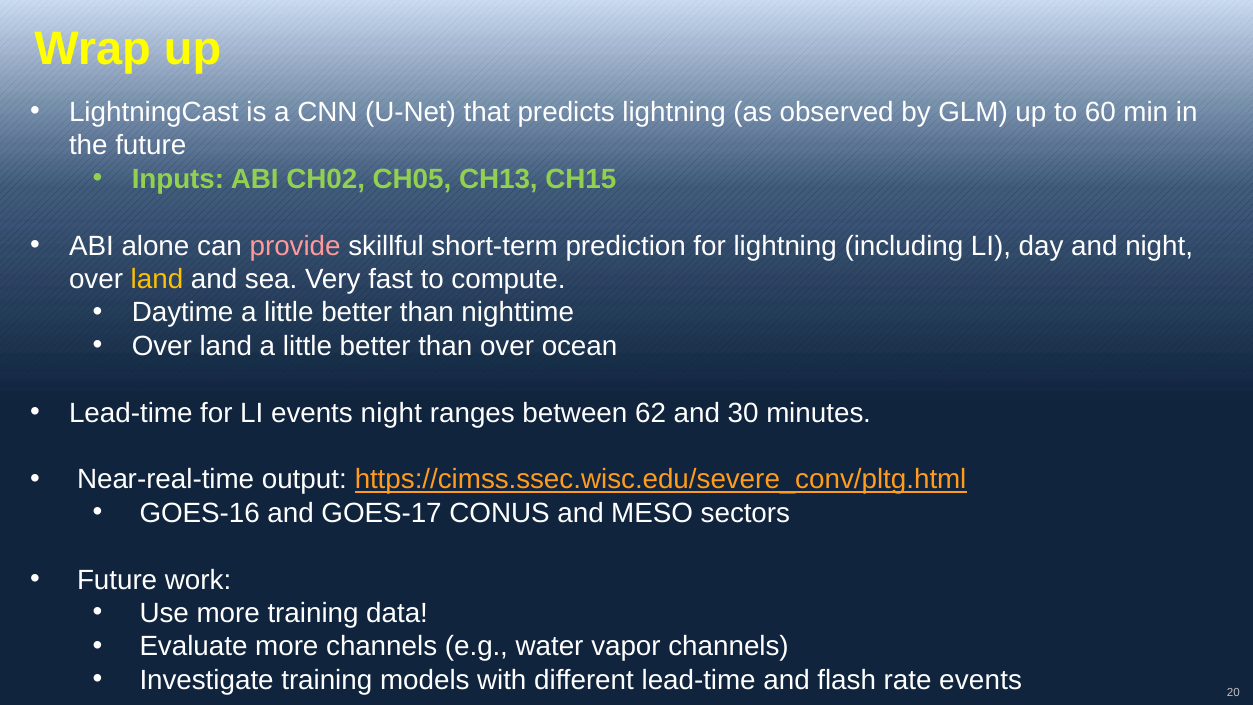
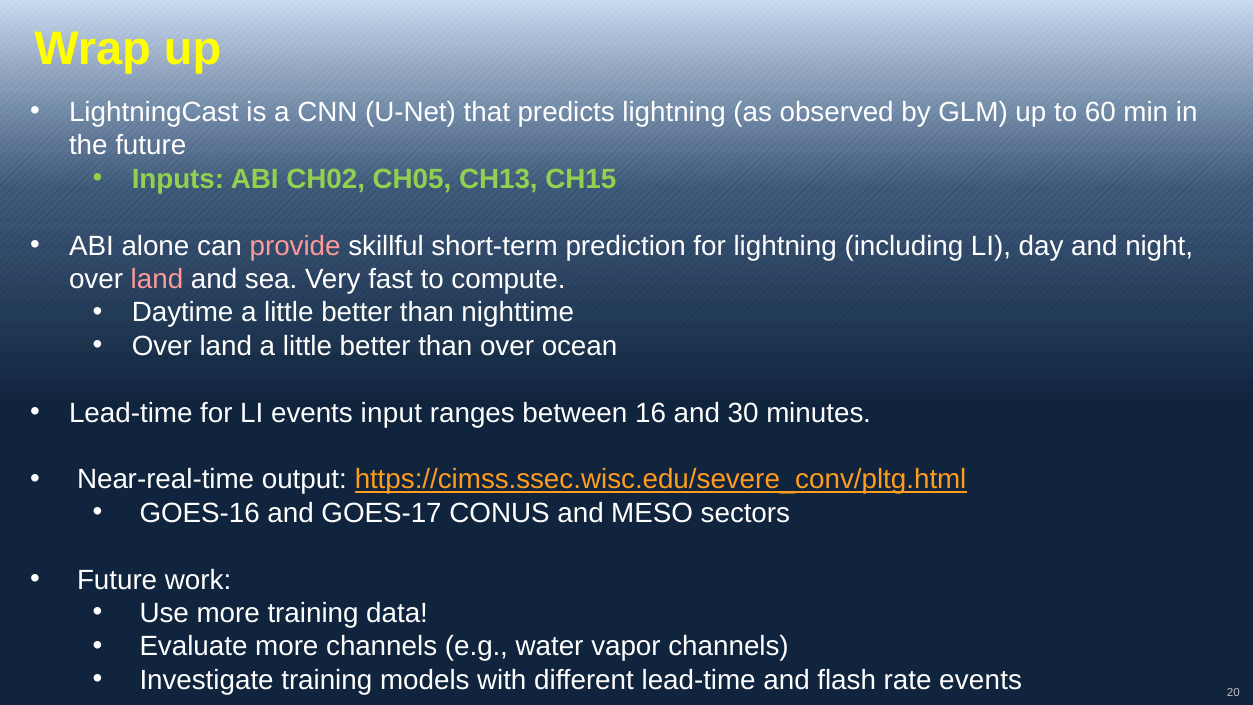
land at (157, 279) colour: yellow -> pink
events night: night -> input
62: 62 -> 16
